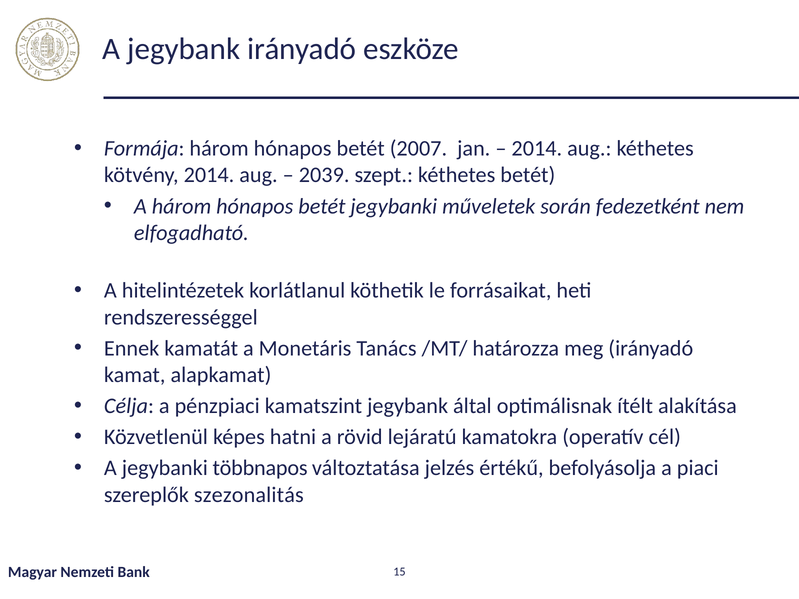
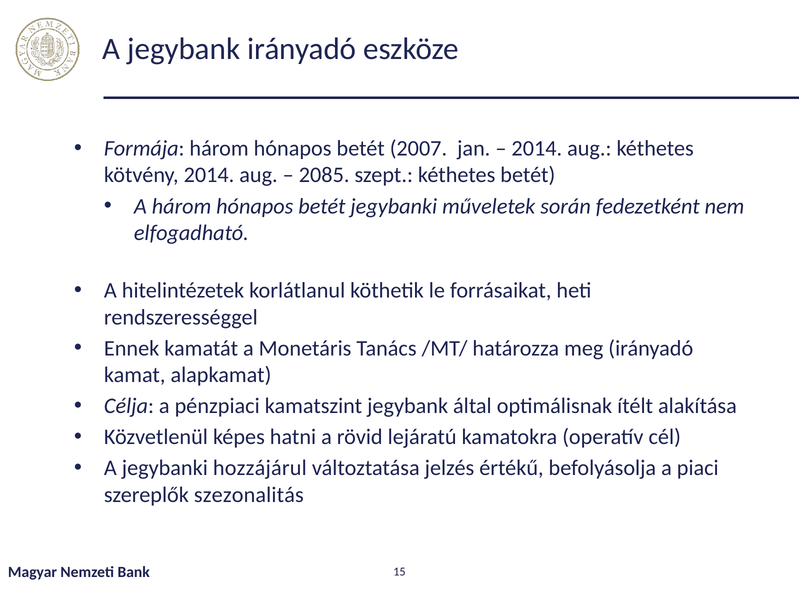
2039: 2039 -> 2085
többnapos: többnapos -> hozzájárul
